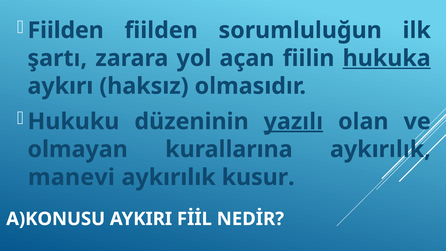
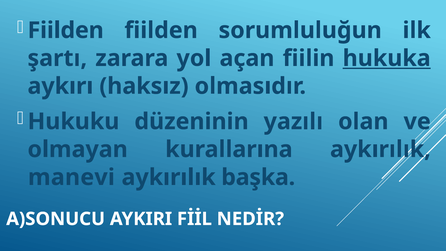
yazılı underline: present -> none
kusur: kusur -> başka
A)KONUSU: A)KONUSU -> A)SONUCU
